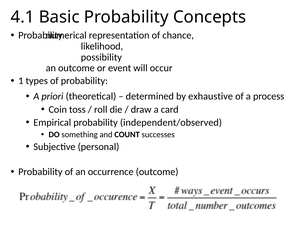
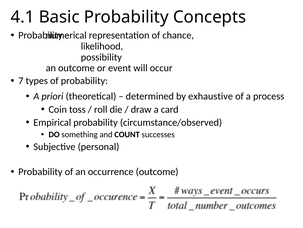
1: 1 -> 7
independent/observed: independent/observed -> circumstance/observed
